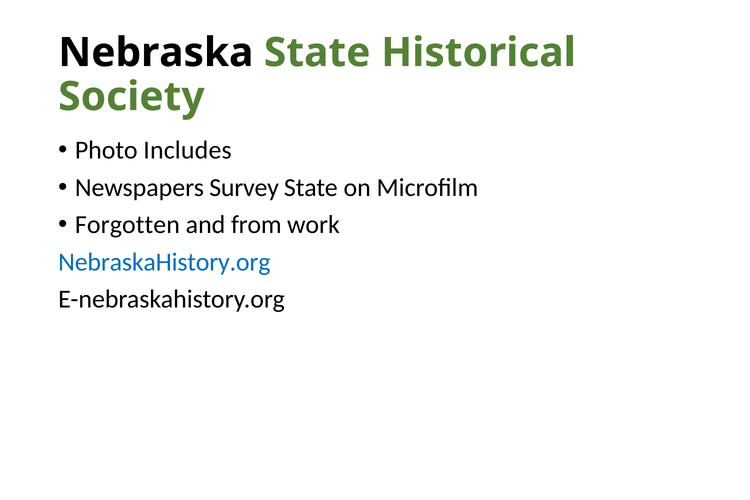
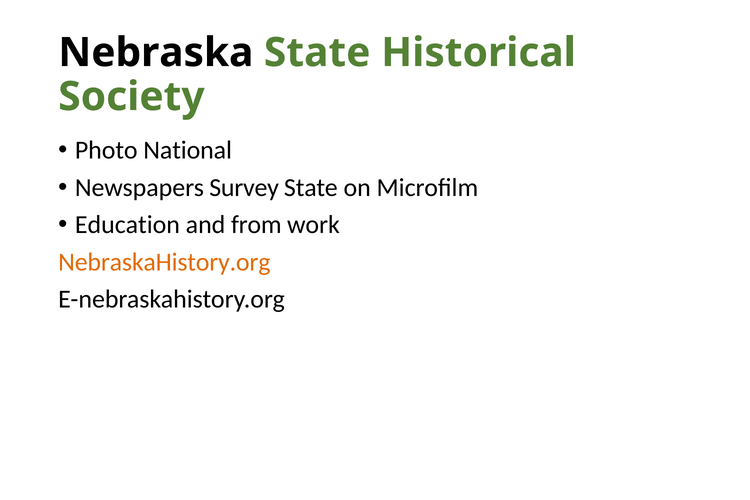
Includes: Includes -> National
Forgotten: Forgotten -> Education
NebraskaHistory.org colour: blue -> orange
